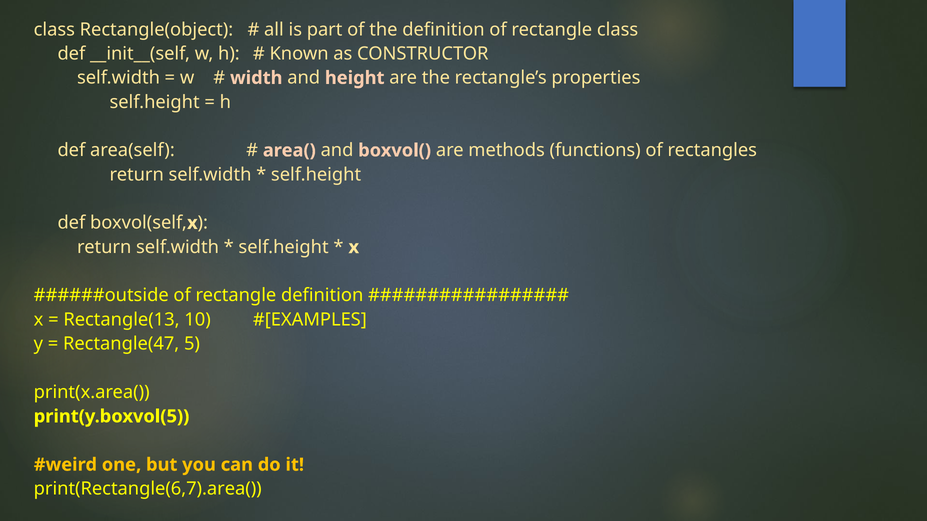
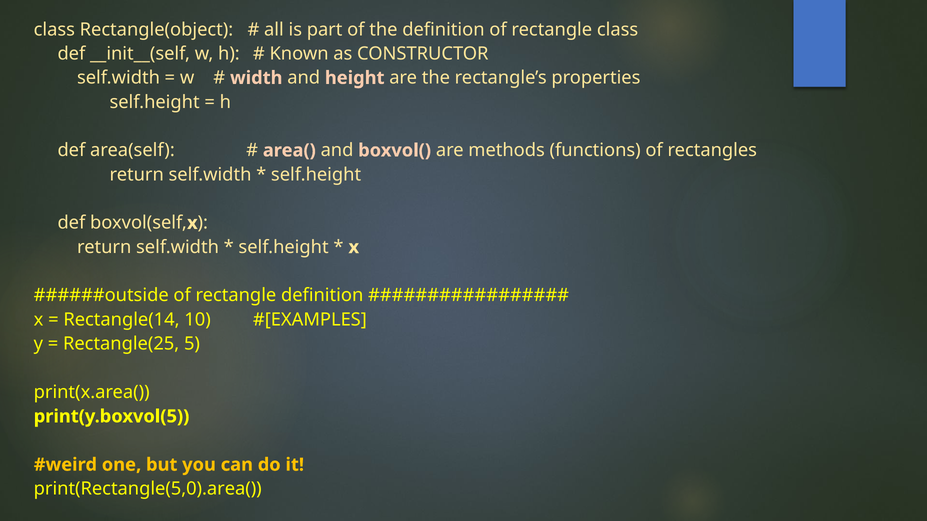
Rectangle(13: Rectangle(13 -> Rectangle(14
Rectangle(47: Rectangle(47 -> Rectangle(25
print(Rectangle(6,7).area(: print(Rectangle(6,7).area( -> print(Rectangle(5,0).area(
